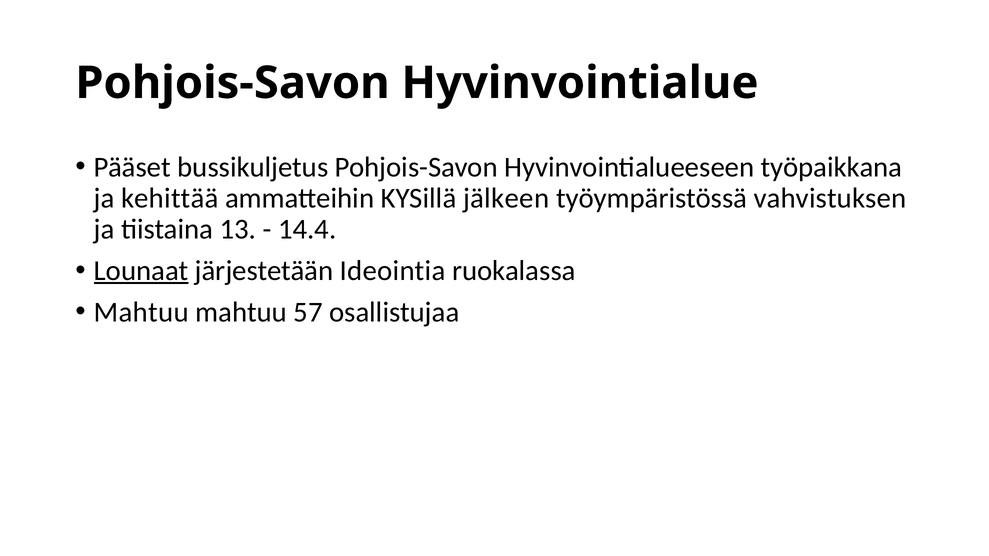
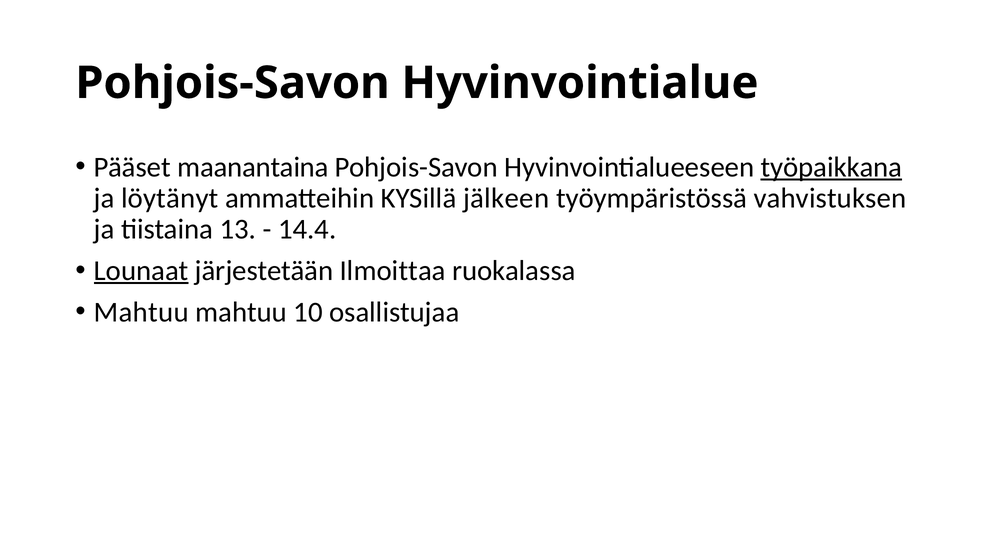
bussikuljetus: bussikuljetus -> maanantaina
työpaikkana underline: none -> present
kehittää: kehittää -> löytänyt
Ideointia: Ideointia -> Ilmoittaa
57: 57 -> 10
